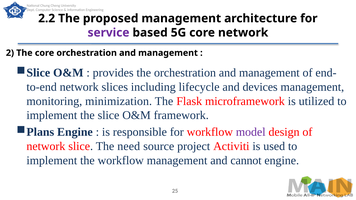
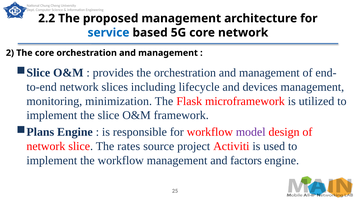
service colour: purple -> blue
need: need -> rates
cannot: cannot -> factors
